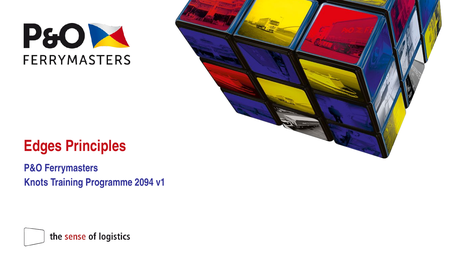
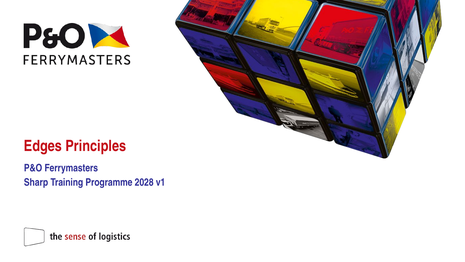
Knots: Knots -> Sharp
2094: 2094 -> 2028
